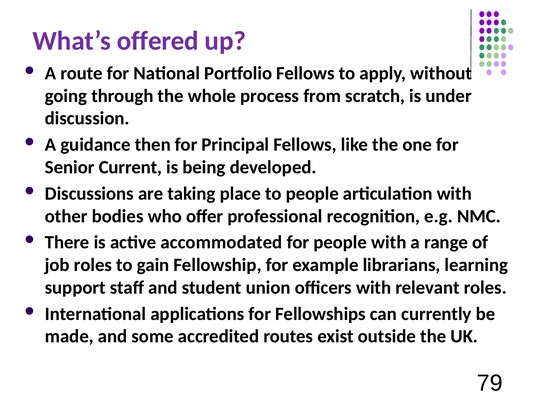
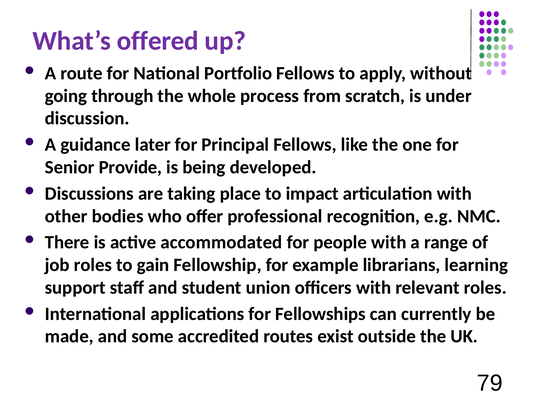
then: then -> later
Current: Current -> Provide
to people: people -> impact
